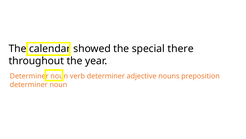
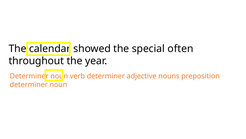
there: there -> often
